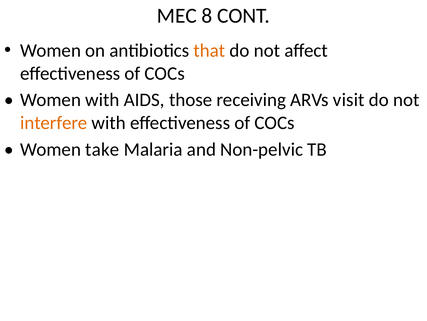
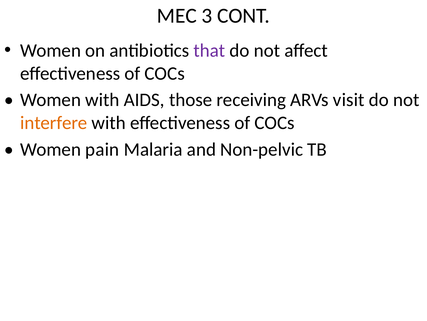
8: 8 -> 3
that colour: orange -> purple
take: take -> pain
